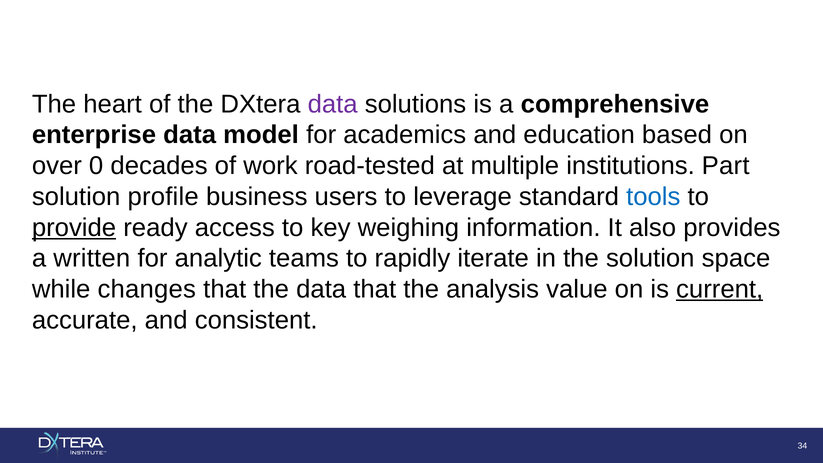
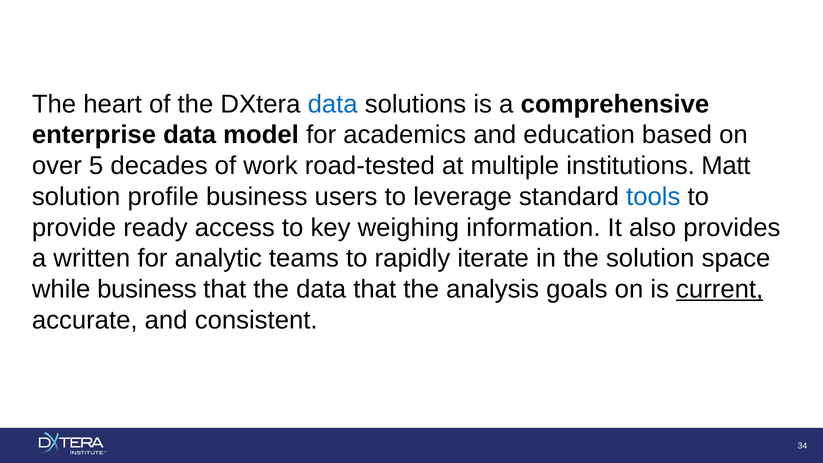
data at (333, 104) colour: purple -> blue
0: 0 -> 5
Part: Part -> Matt
provide underline: present -> none
while changes: changes -> business
value: value -> goals
